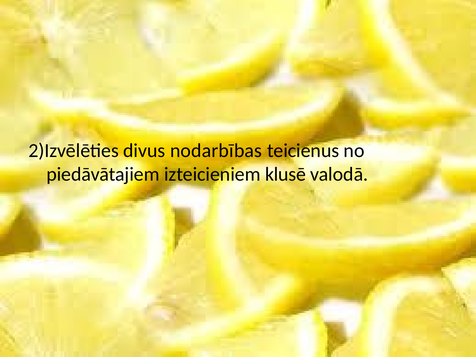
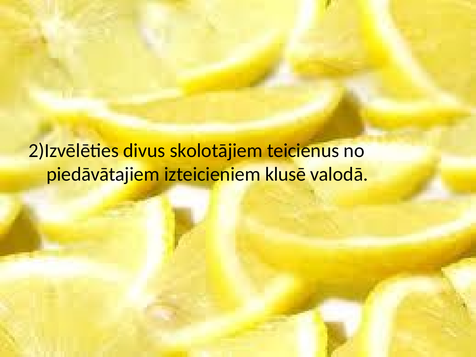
nodarbības: nodarbības -> skolotājiem
